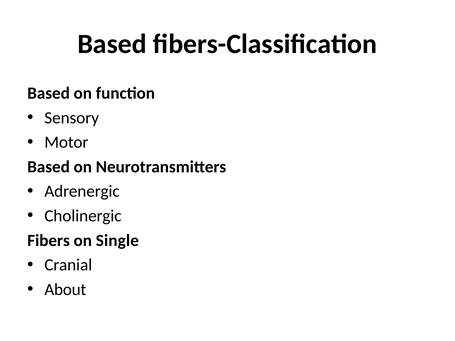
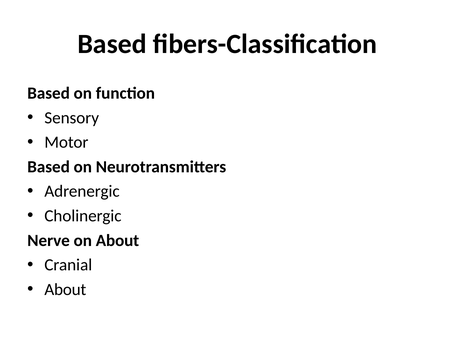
Fibers: Fibers -> Nerve
on Single: Single -> About
